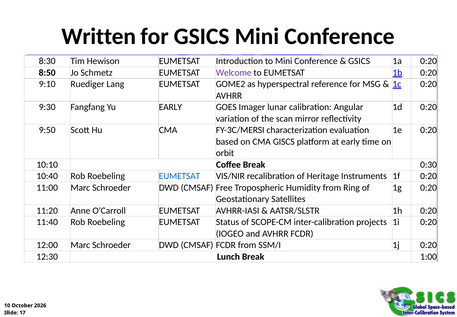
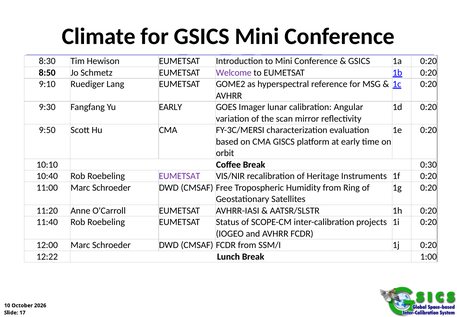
Written: Written -> Climate
EUMETSAT at (179, 176) colour: blue -> purple
12:30: 12:30 -> 12:22
